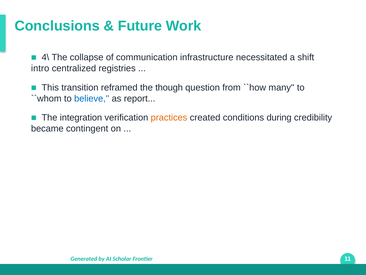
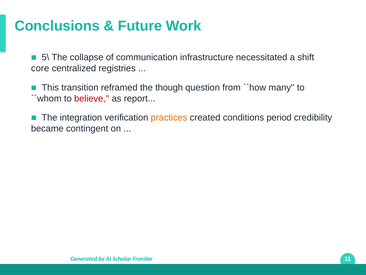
4\: 4\ -> 5\
intro: intro -> core
believe colour: blue -> red
during: during -> period
